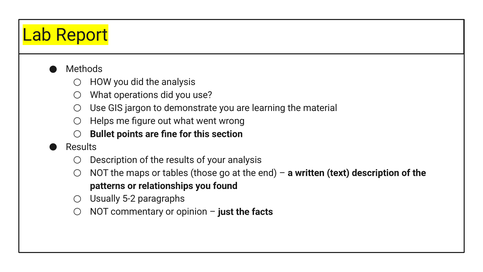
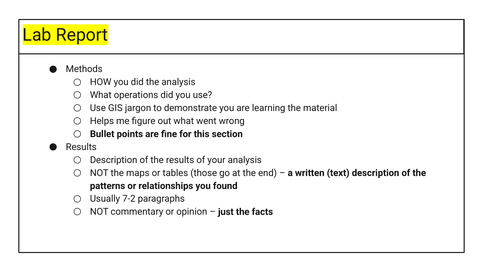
5-2: 5-2 -> 7-2
